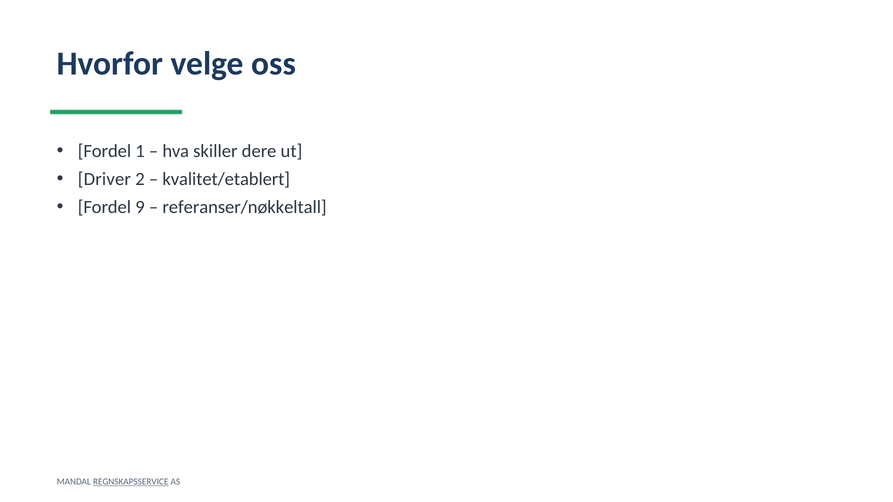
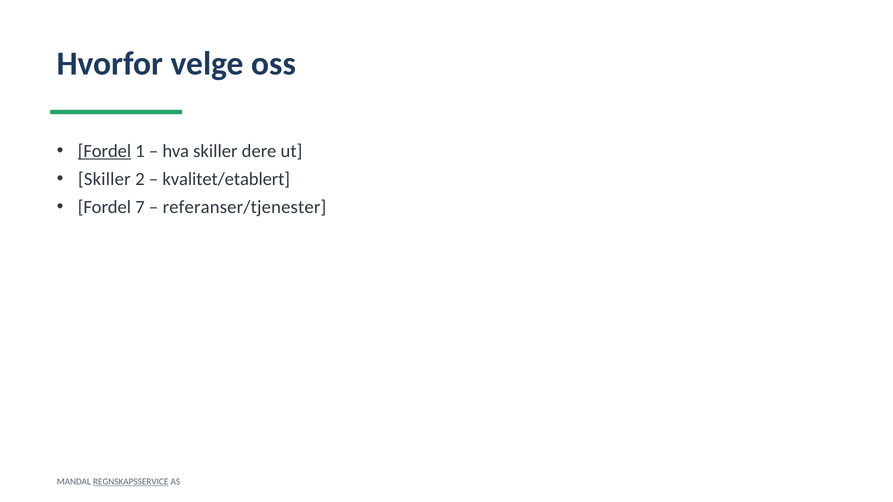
Fordel at (104, 151) underline: none -> present
Driver at (104, 179): Driver -> Skiller
9: 9 -> 7
referanser/nøkkeltall: referanser/nøkkeltall -> referanser/tjenester
